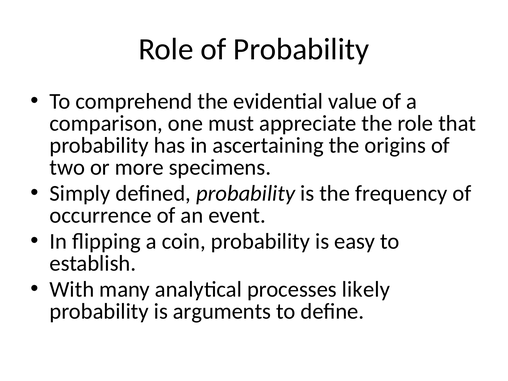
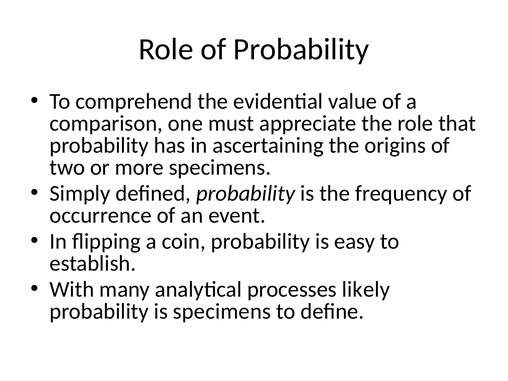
is arguments: arguments -> specimens
